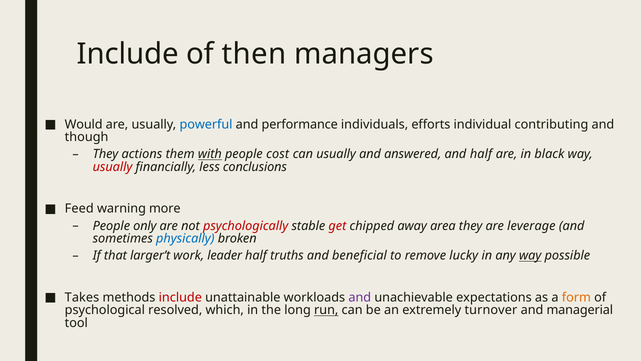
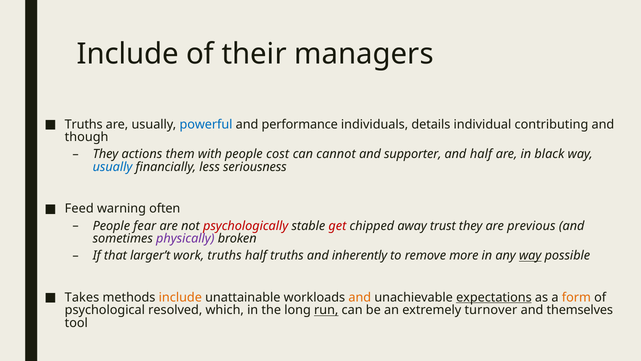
then: then -> their
Would at (84, 124): Would -> Truths
efforts: efforts -> details
with underline: present -> none
can usually: usually -> cannot
answered: answered -> supporter
usually at (112, 167) colour: red -> blue
conclusions: conclusions -> seriousness
more: more -> often
only: only -> fear
area: area -> trust
leverage: leverage -> previous
physically colour: blue -> purple
work leader: leader -> truths
beneficial: beneficial -> inherently
lucky: lucky -> more
include at (180, 297) colour: red -> orange
and at (360, 297) colour: purple -> orange
expectations underline: none -> present
managerial: managerial -> themselves
